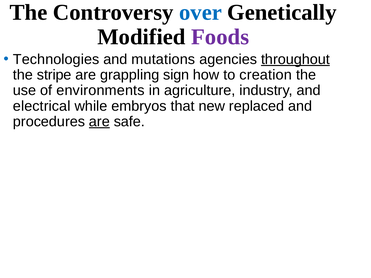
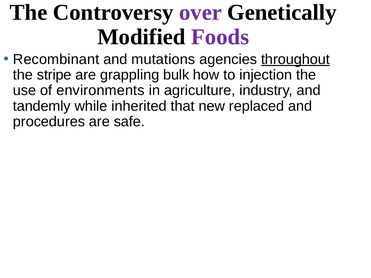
over colour: blue -> purple
Technologies: Technologies -> Recombinant
sign: sign -> bulk
creation: creation -> injection
electrical: electrical -> tandemly
embryos: embryos -> inherited
are at (99, 122) underline: present -> none
